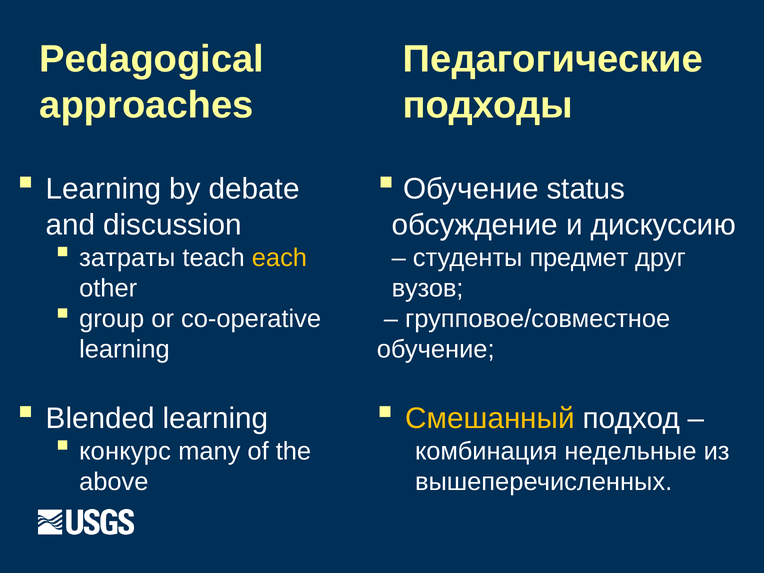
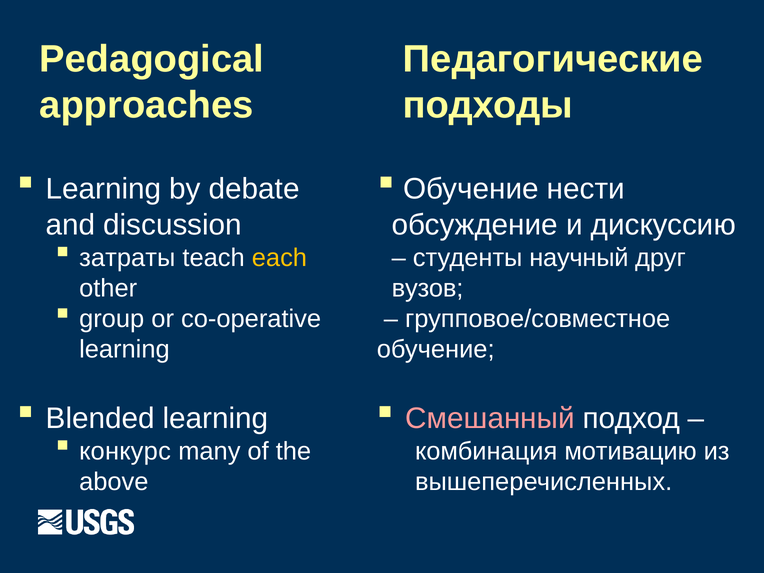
status: status -> нести
предмет: предмет -> научный
Смешанный colour: yellow -> pink
недельные: недельные -> мотивацию
